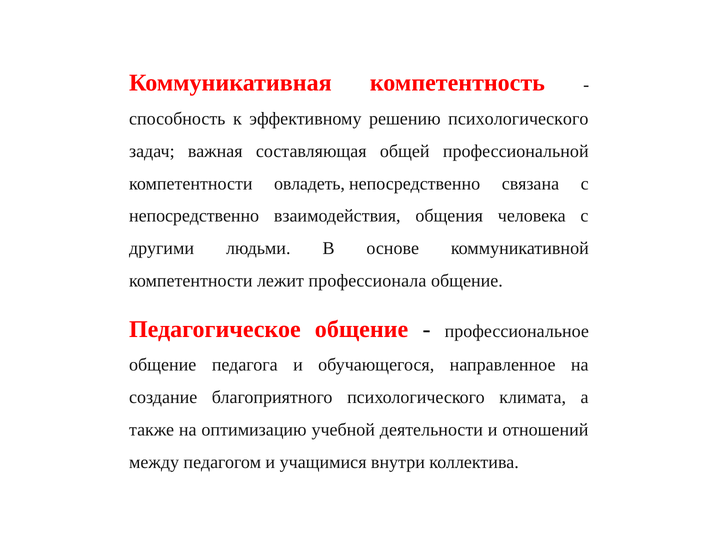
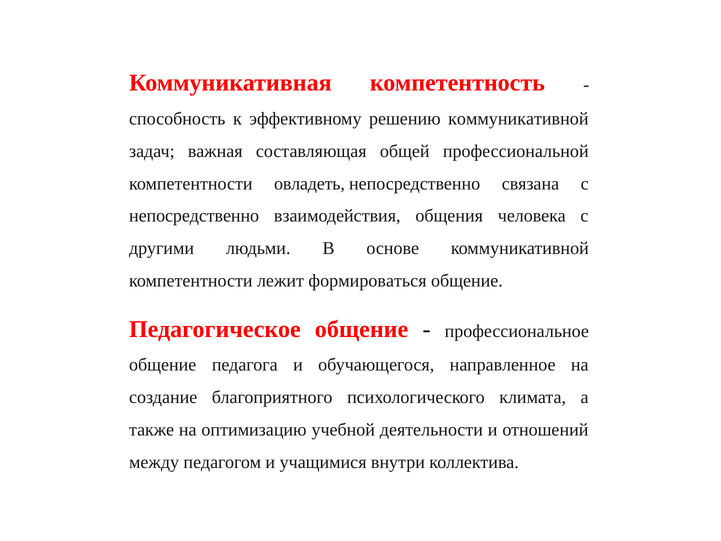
решению психологического: психологического -> коммуникативной
профессионала: профессионала -> формироваться
